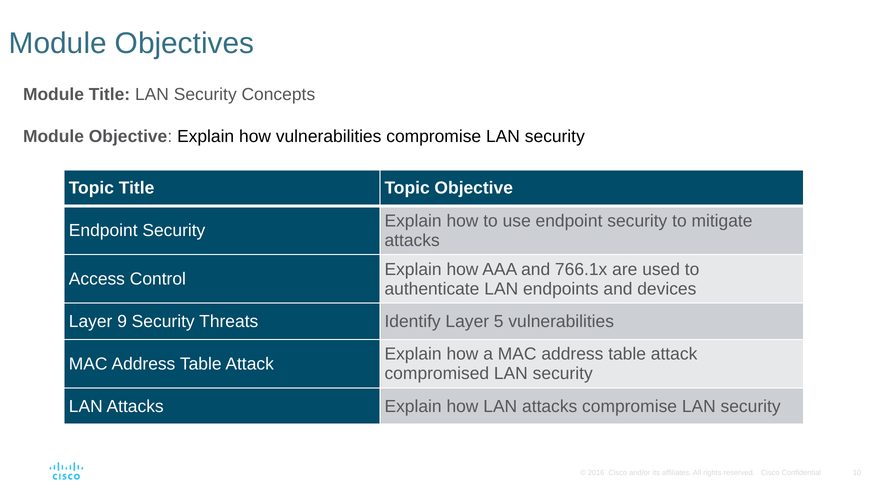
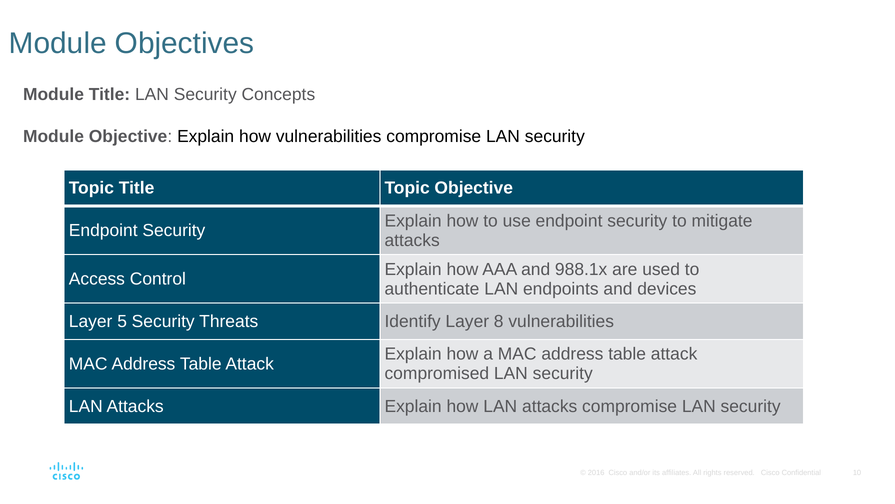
766.1x: 766.1x -> 988.1x
9: 9 -> 5
5: 5 -> 8
